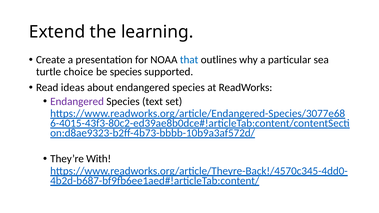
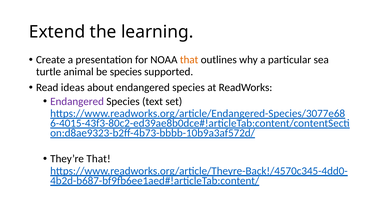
that at (189, 60) colour: blue -> orange
choice: choice -> animal
They’re With: With -> That
